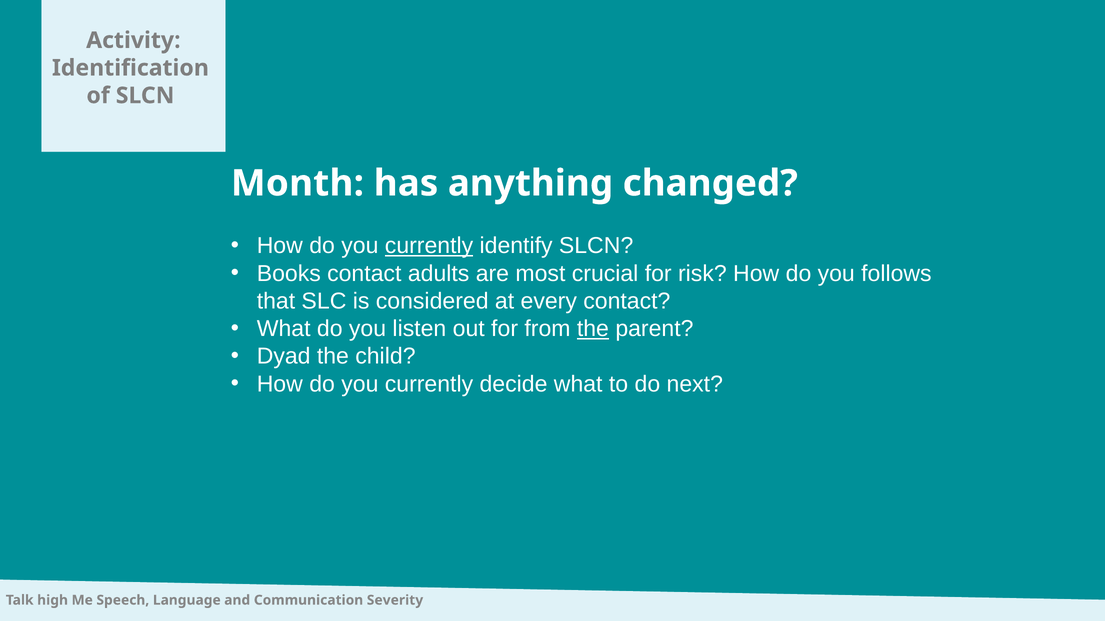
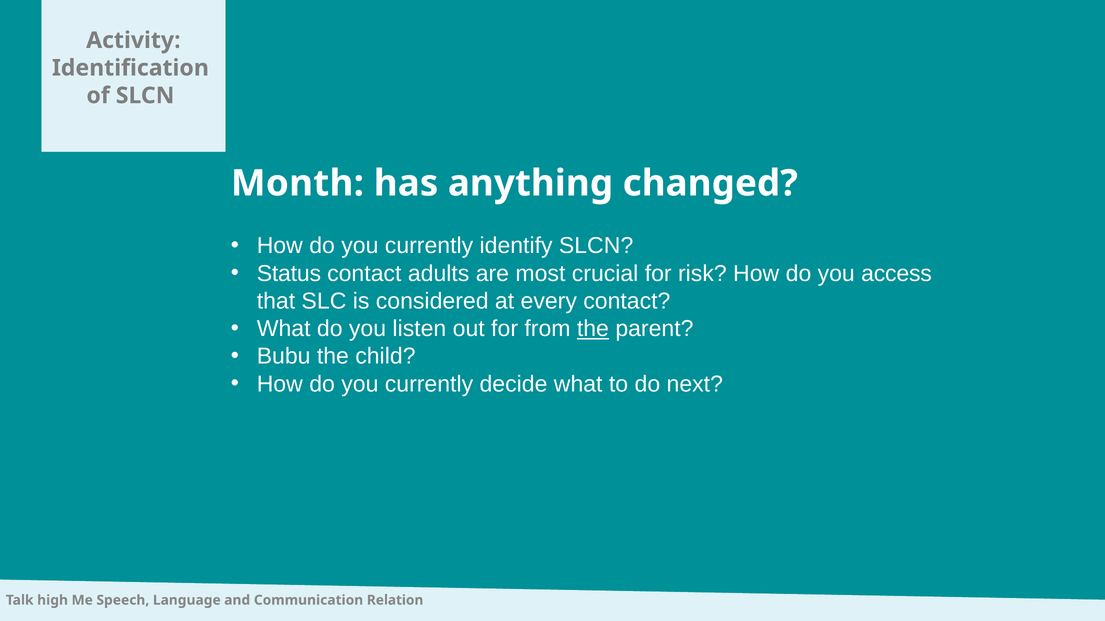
currently at (429, 246) underline: present -> none
Books: Books -> Status
follows: follows -> access
Dyad: Dyad -> Bubu
Severity: Severity -> Relation
